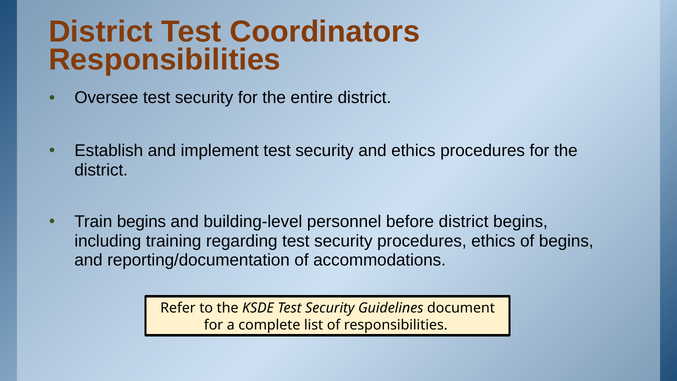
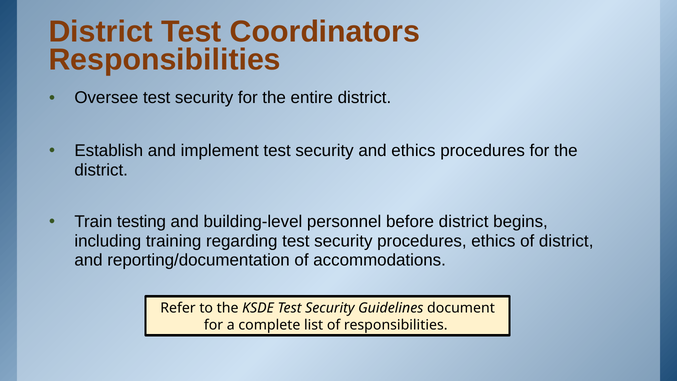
Train begins: begins -> testing
of begins: begins -> district
